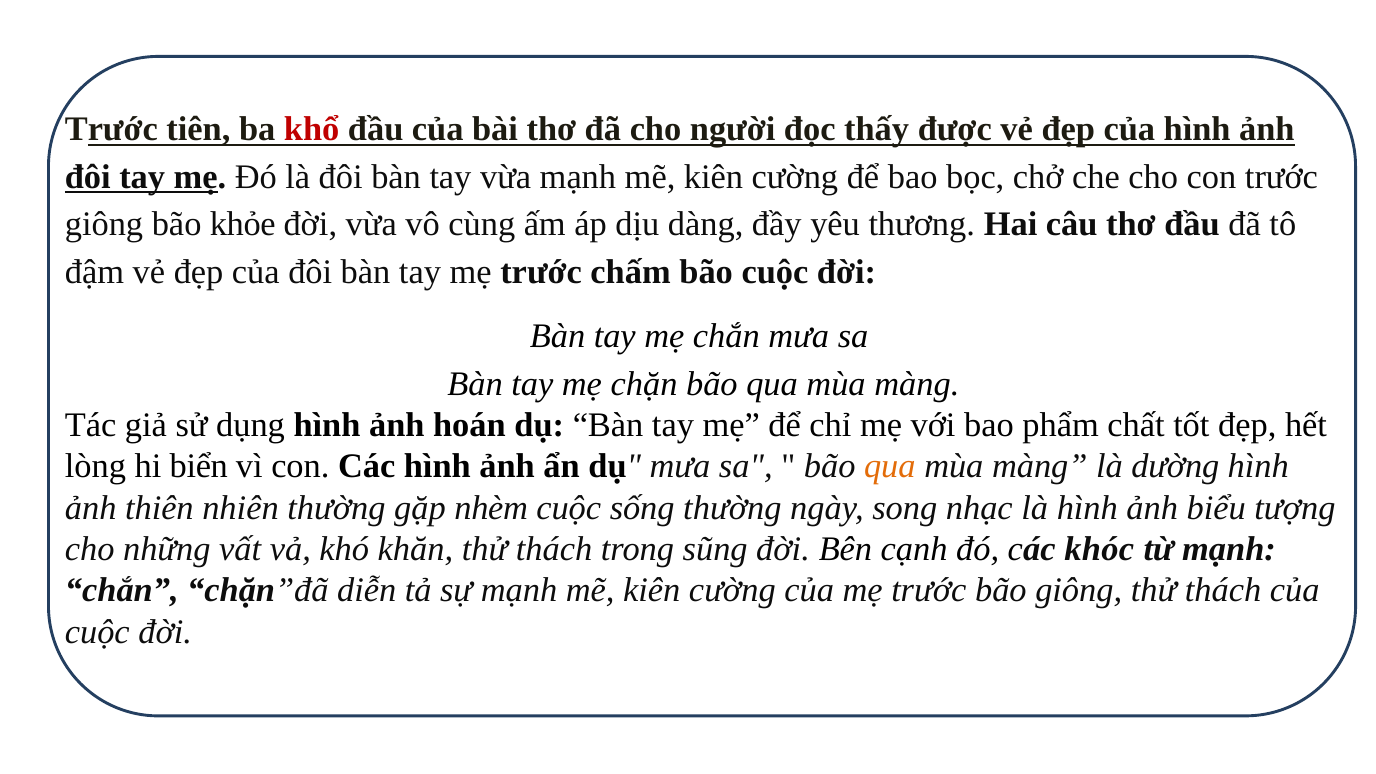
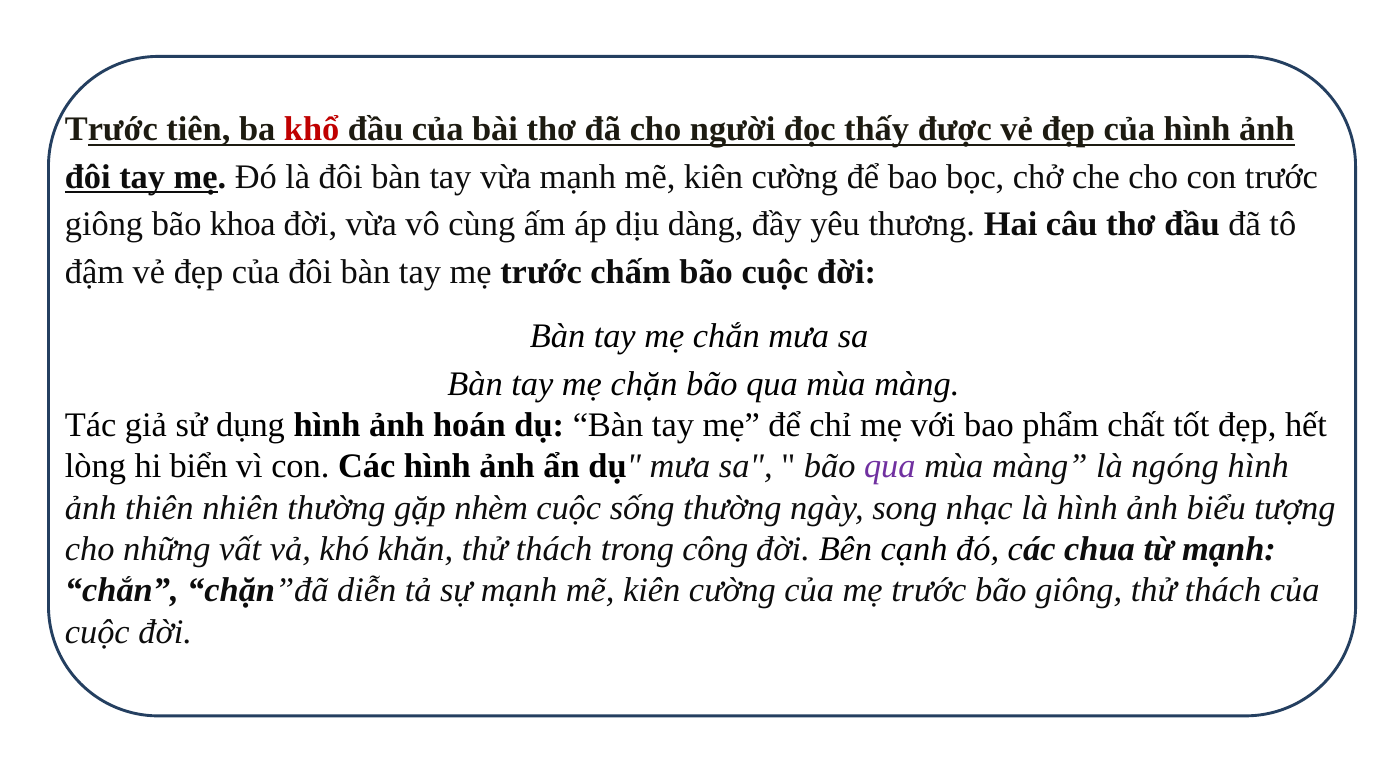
khỏe: khỏe -> khoa
qua at (890, 467) colour: orange -> purple
dường: dường -> ngóng
sũng: sũng -> công
khóc: khóc -> chua
